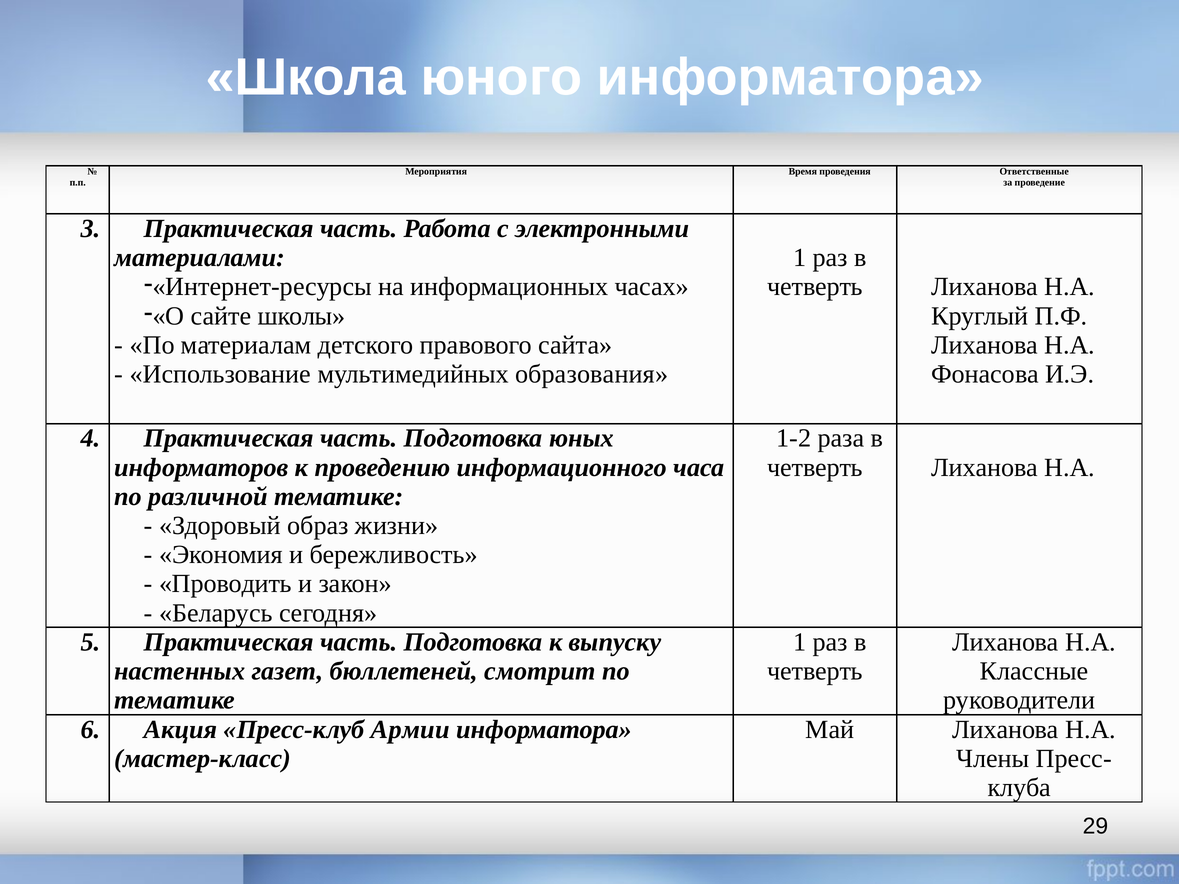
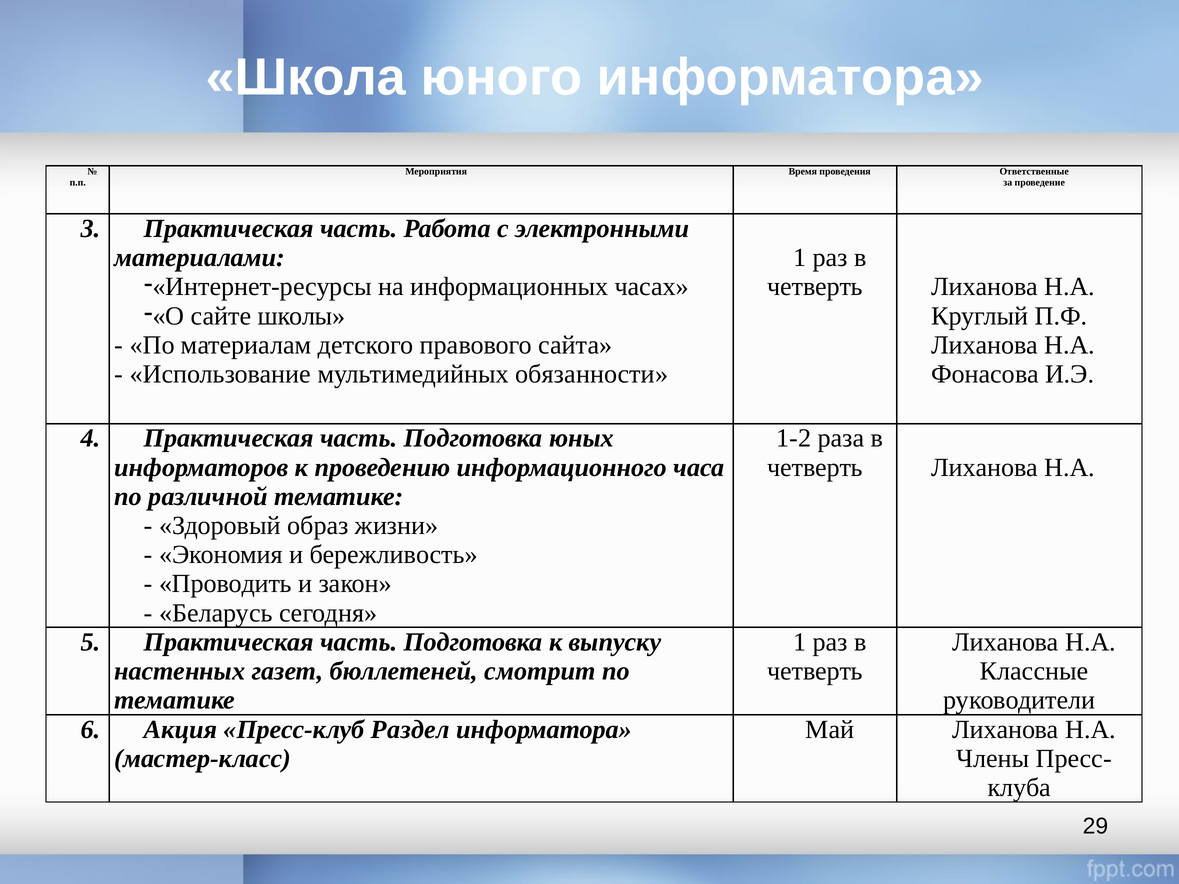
образования: образования -> обязанности
Армии: Армии -> Раздел
